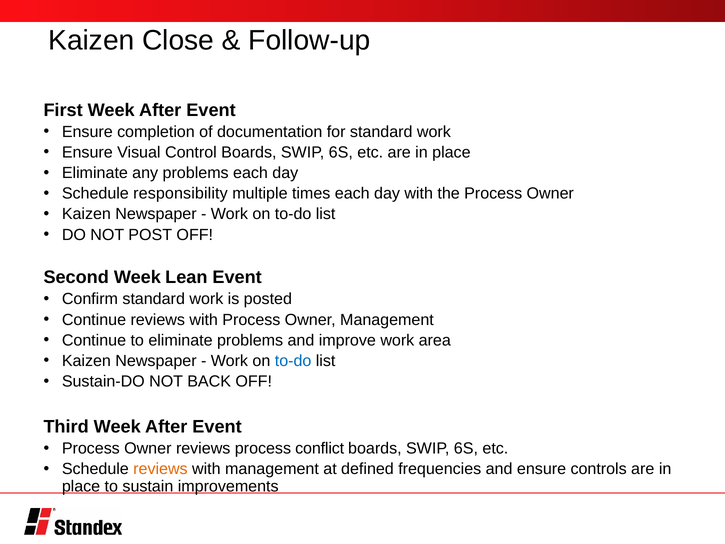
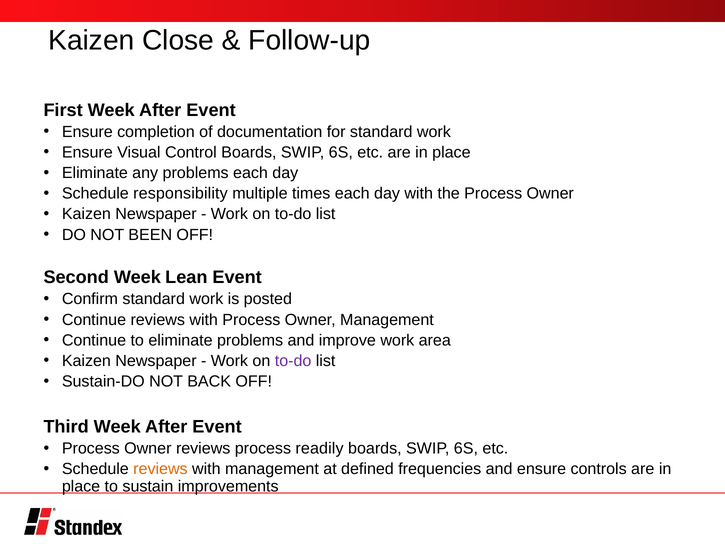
POST: POST -> BEEN
to-do at (293, 361) colour: blue -> purple
conflict: conflict -> readily
